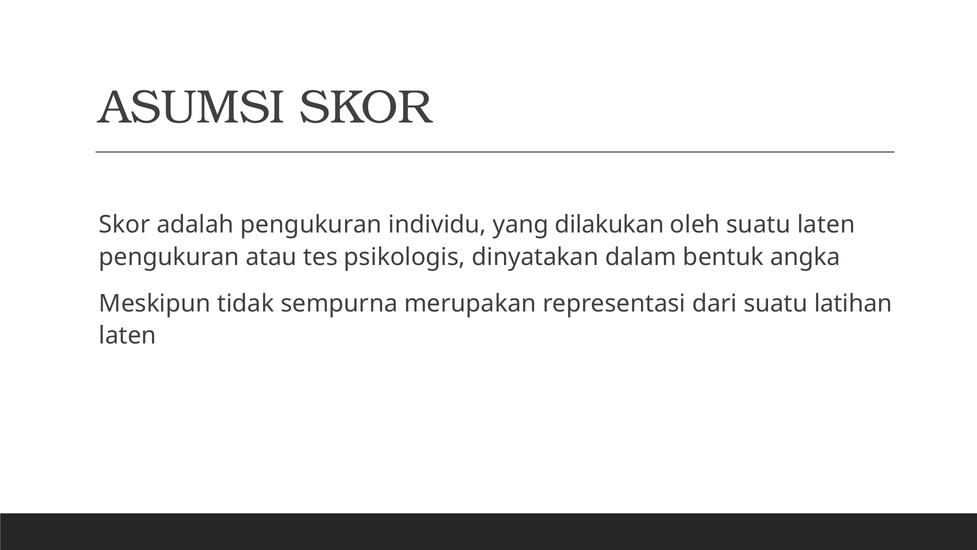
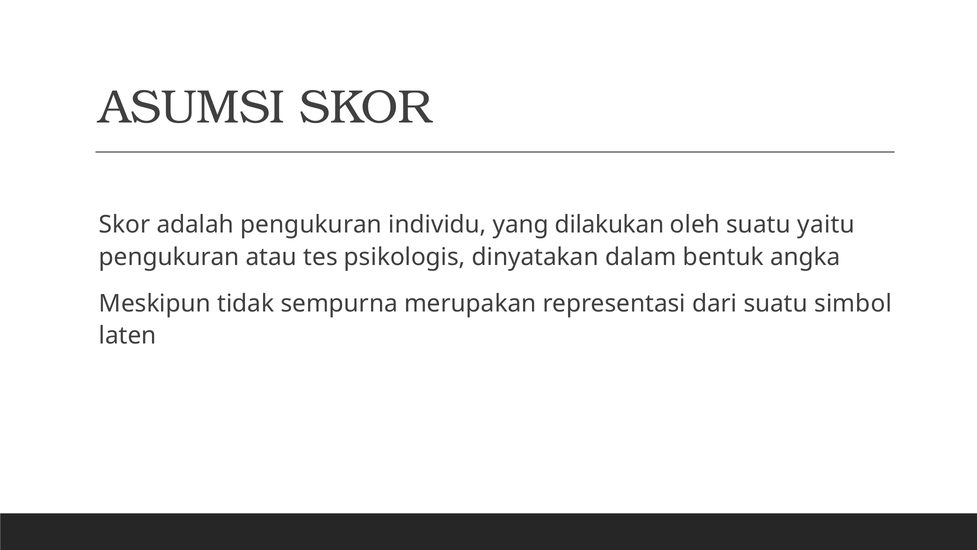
suatu laten: laten -> yaitu
latihan: latihan -> simbol
